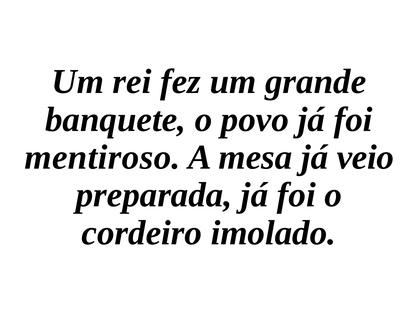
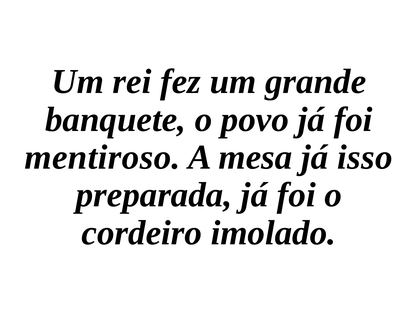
veio: veio -> isso
